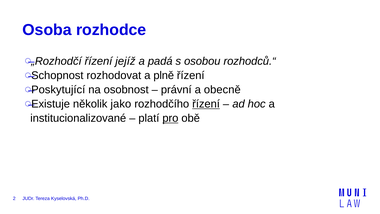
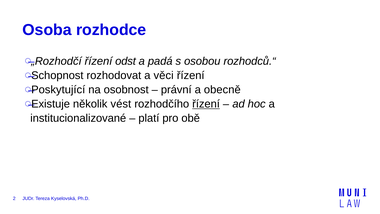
jejíž: jejíž -> odst
plně: plně -> věci
jako: jako -> vést
pro underline: present -> none
